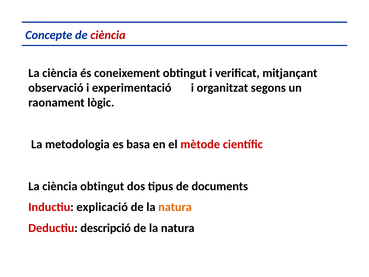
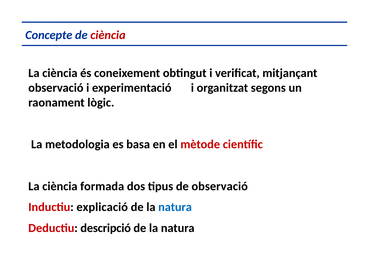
ciència obtingut: obtingut -> formada
de documents: documents -> observació
natura at (175, 207) colour: orange -> blue
